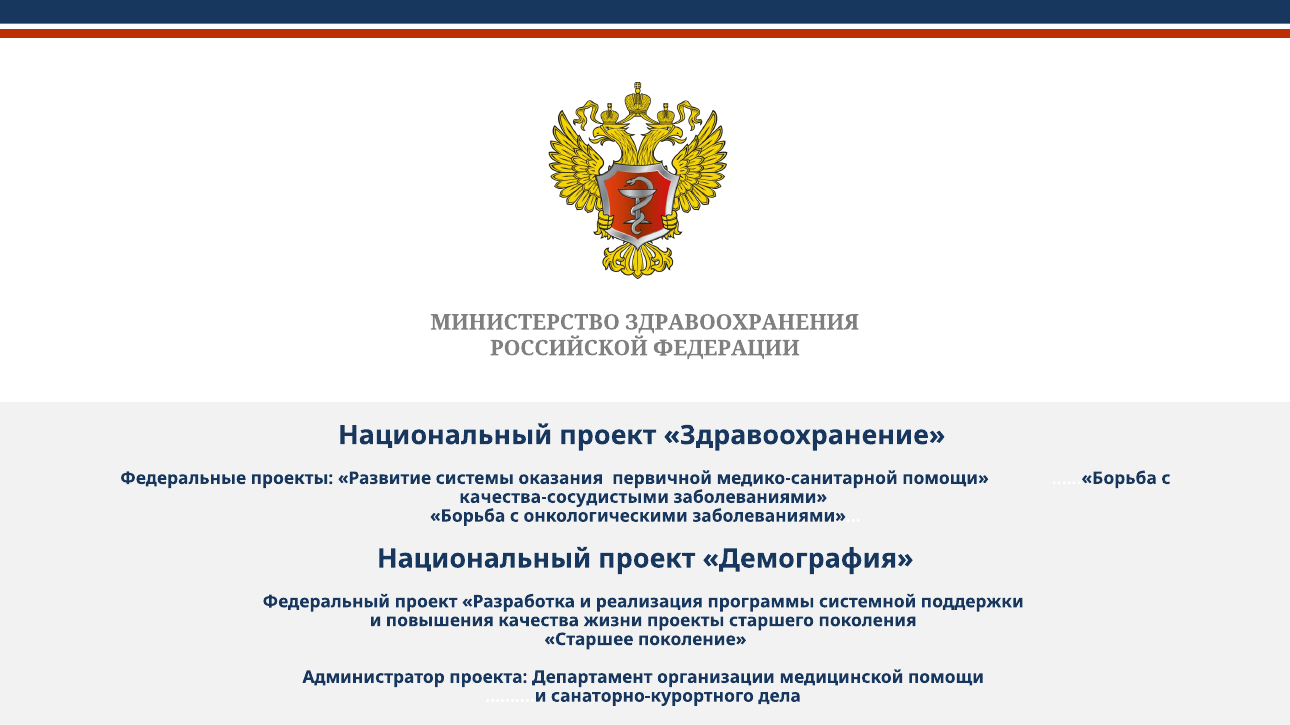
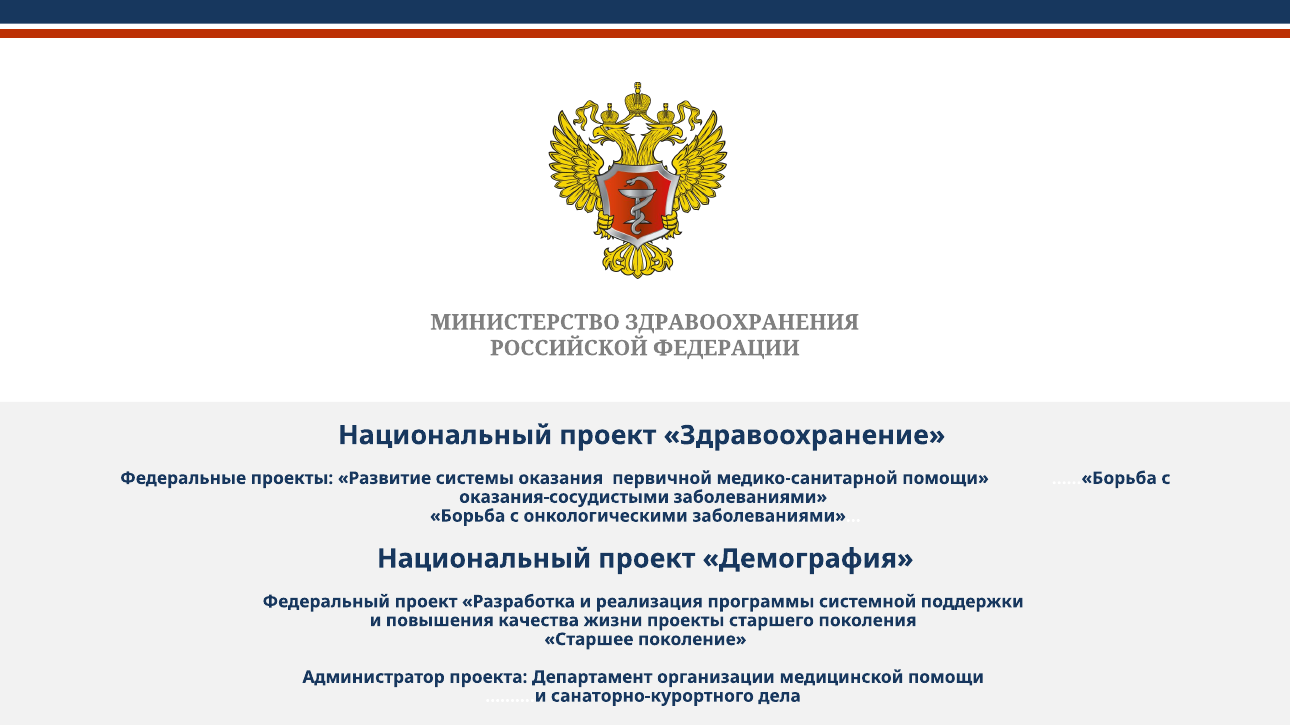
качества-сосудистыми: качества-сосудистыми -> оказания-сосудистыми
